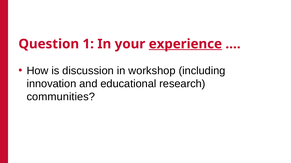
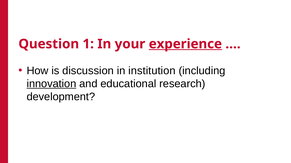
workshop: workshop -> institution
innovation underline: none -> present
communities: communities -> development
